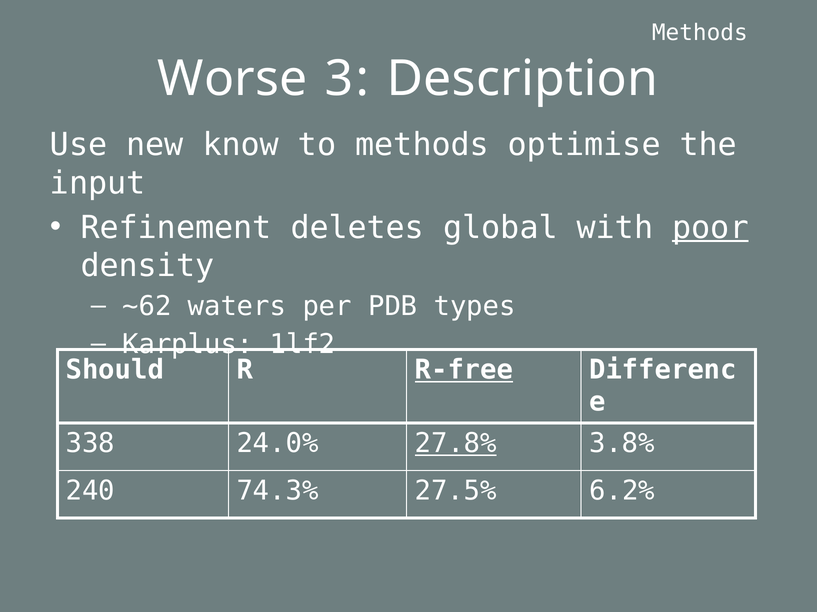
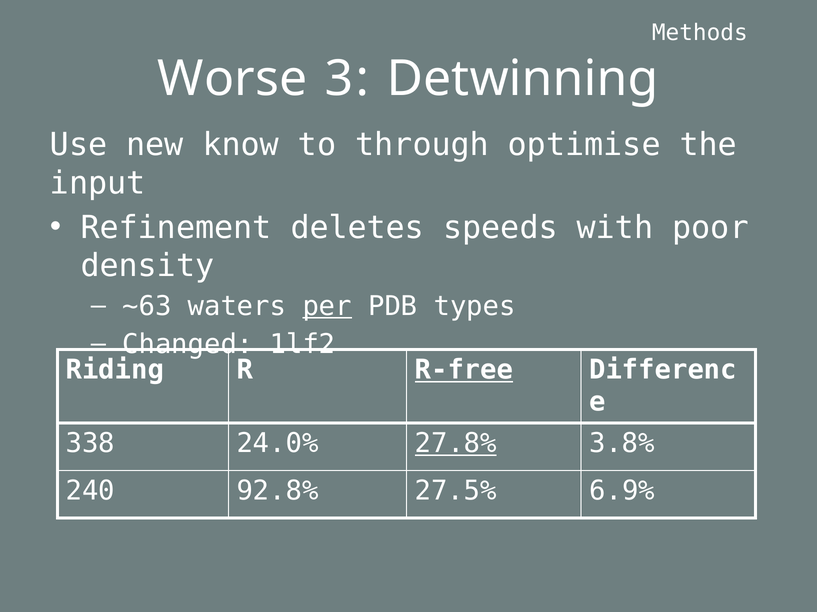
Description: Description -> Detwinning
to methods: methods -> through
global: global -> speeds
poor underline: present -> none
~62: ~62 -> ~63
per underline: none -> present
Karplus: Karplus -> Changed
Should: Should -> Riding
74.3%: 74.3% -> 92.8%
6.2%: 6.2% -> 6.9%
